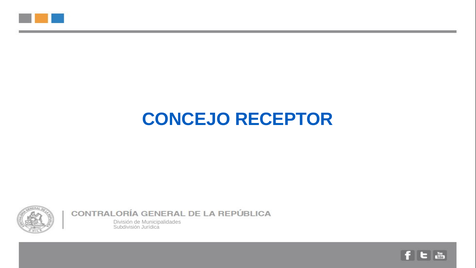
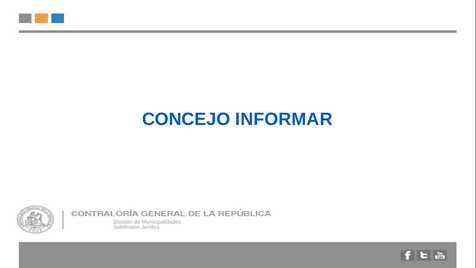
RECEPTOR: RECEPTOR -> INFORMAR
